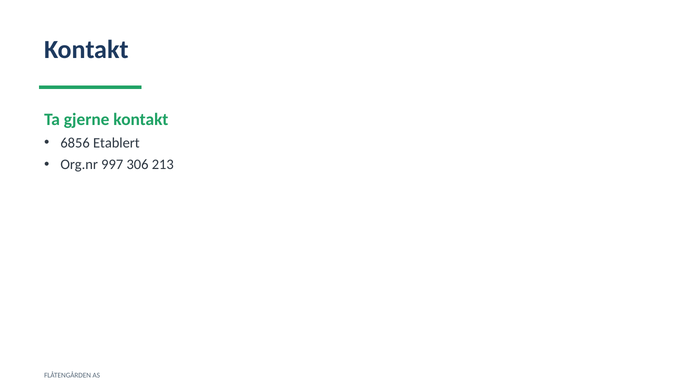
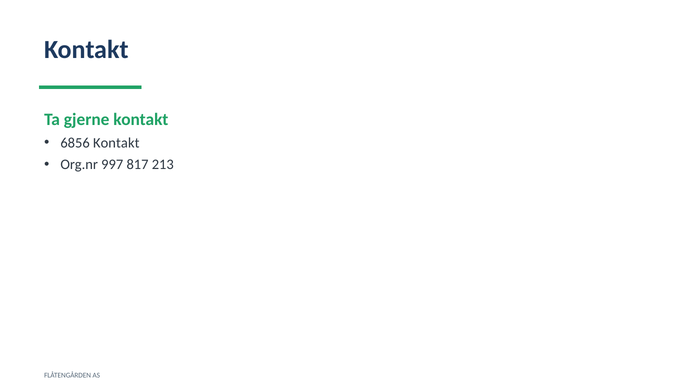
6856 Etablert: Etablert -> Kontakt
306: 306 -> 817
